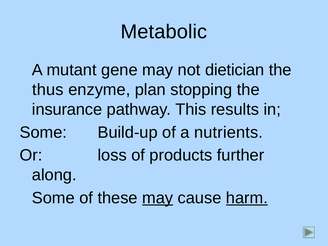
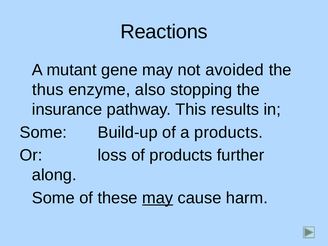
Metabolic: Metabolic -> Reactions
dietician: dietician -> avoided
plan: plan -> also
a nutrients: nutrients -> products
harm underline: present -> none
